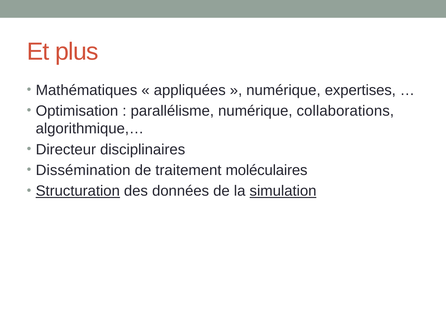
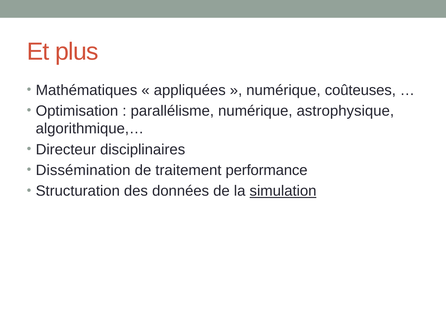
expertises: expertises -> coûteuses
collaborations: collaborations -> astrophysique
moléculaires: moléculaires -> performance
Structuration underline: present -> none
